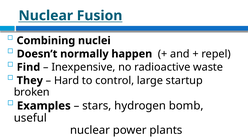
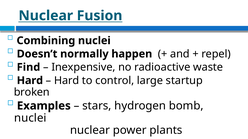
They at (30, 81): They -> Hard
useful at (30, 118): useful -> nuclei
